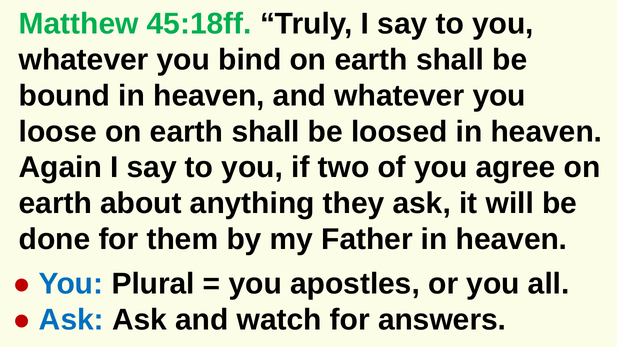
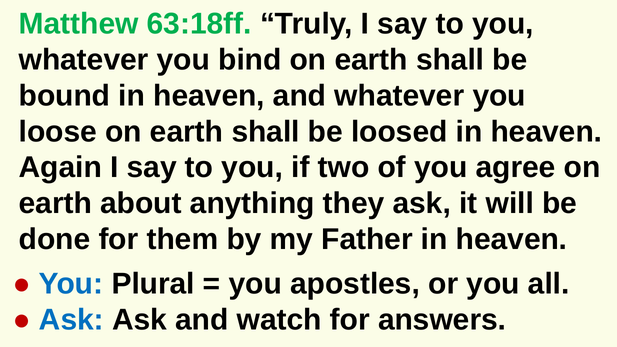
45:18ff: 45:18ff -> 63:18ff
